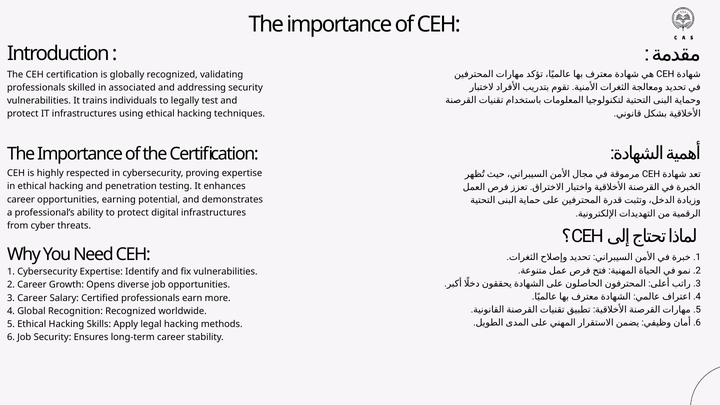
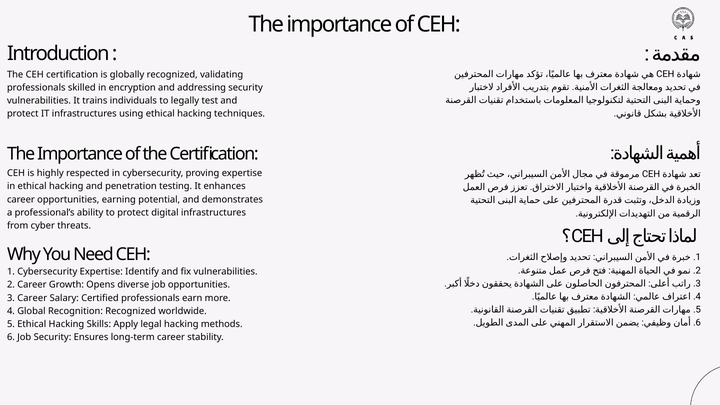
associated: associated -> encryption
